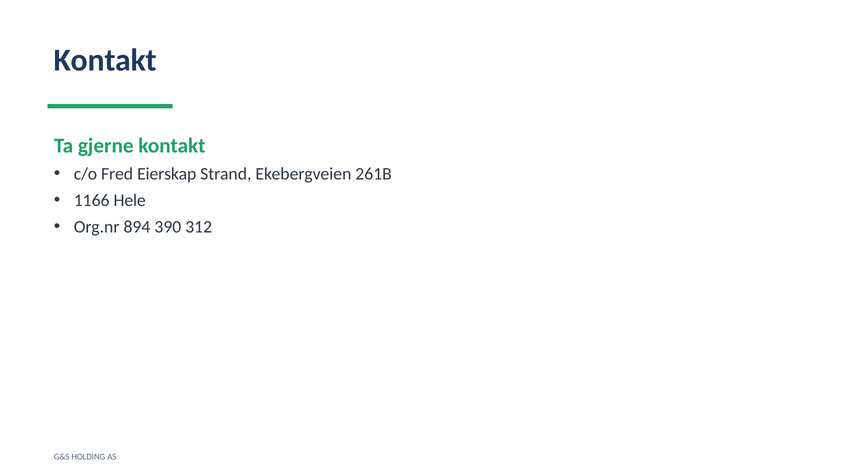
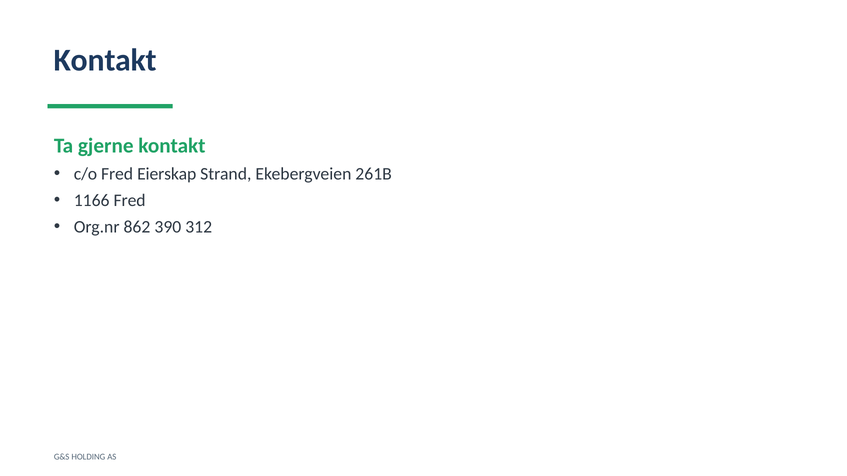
1166 Hele: Hele -> Fred
894: 894 -> 862
